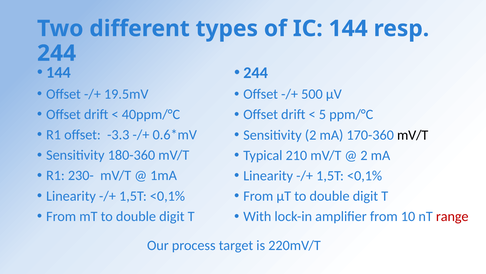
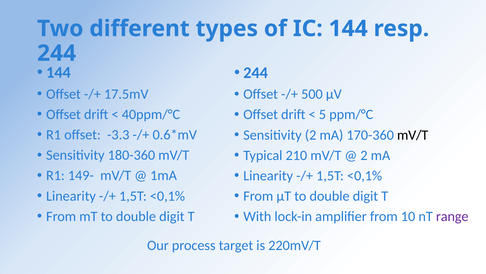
19.5mV: 19.5mV -> 17.5mV
230-: 230- -> 149-
range colour: red -> purple
